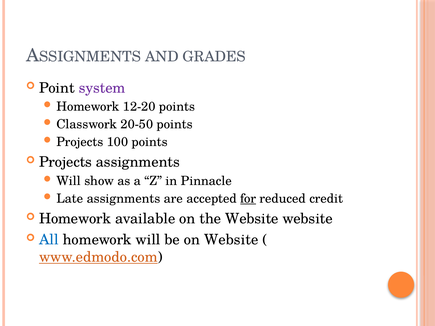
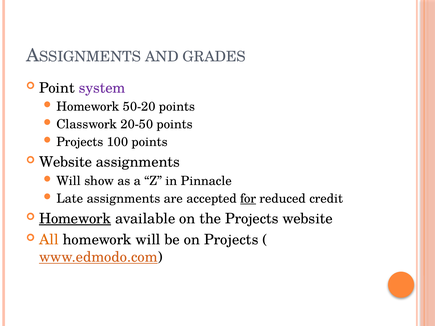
12-20: 12-20 -> 50-20
Projects at (66, 162): Projects -> Website
Homework at (75, 219) underline: none -> present
the Website: Website -> Projects
All colour: blue -> orange
on Website: Website -> Projects
